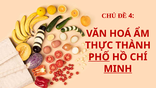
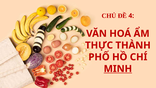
PHỐ underline: present -> none
